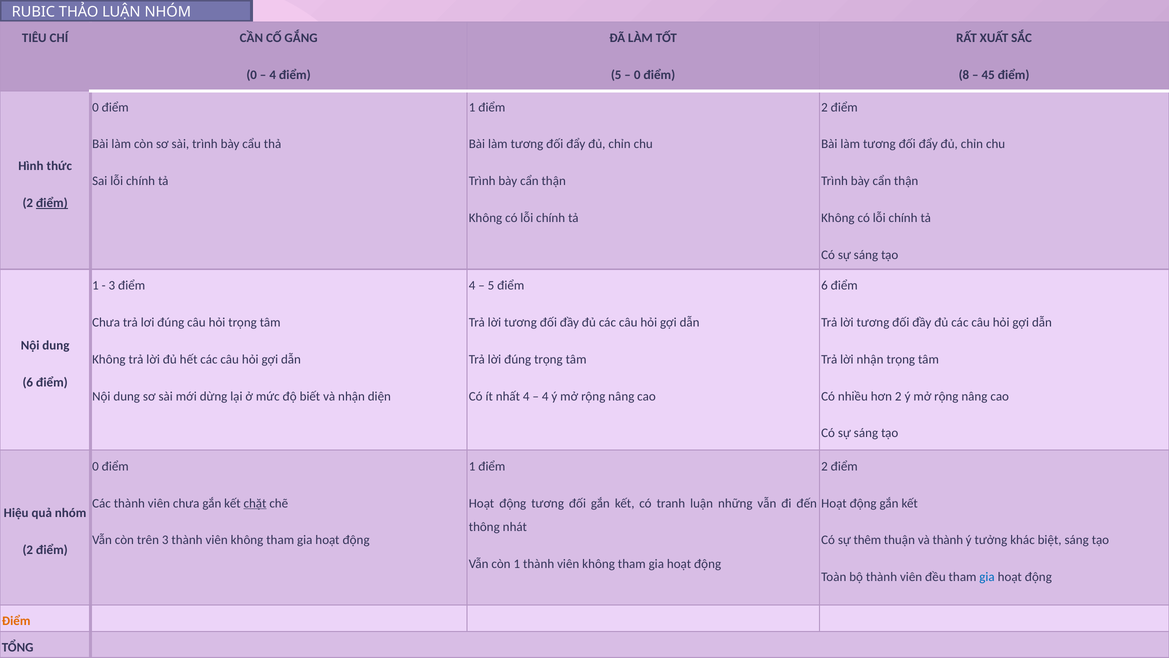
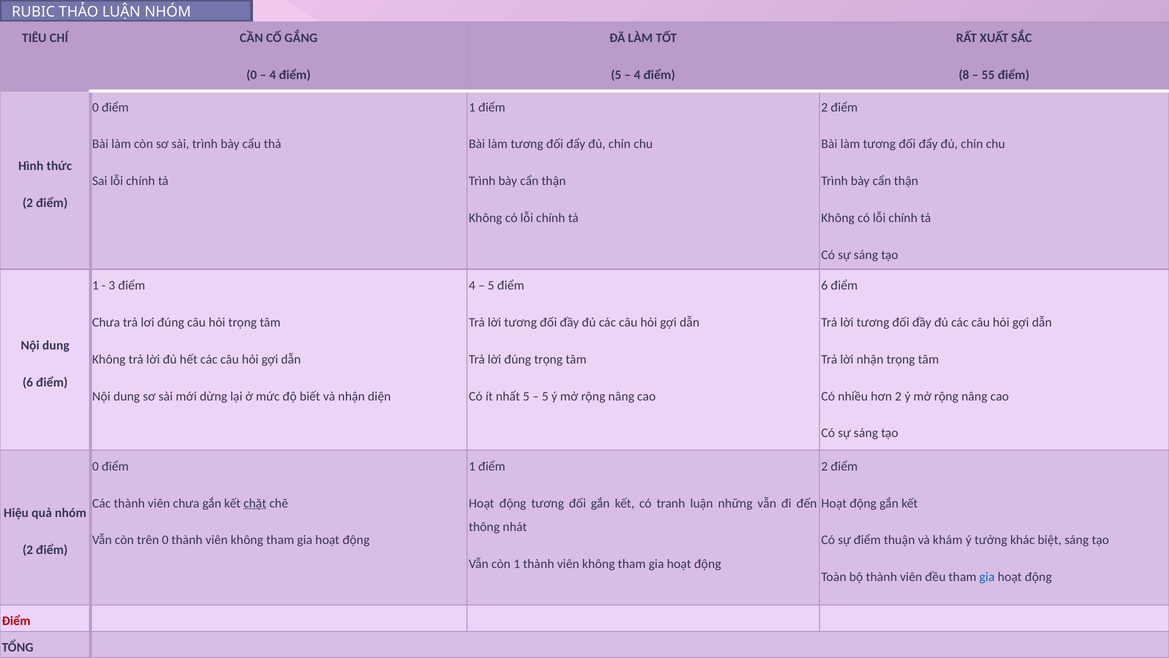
0 at (637, 75): 0 -> 4
45: 45 -> 55
điểm at (52, 203) underline: present -> none
nhất 4: 4 -> 5
4 at (545, 396): 4 -> 5
trên 3: 3 -> 0
sự thêm: thêm -> điểm
và thành: thành -> khám
Điểm at (16, 621) colour: orange -> red
